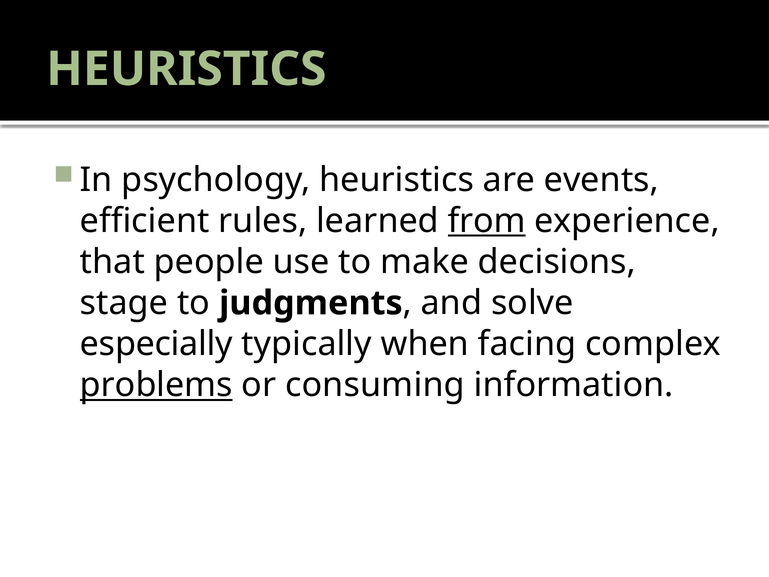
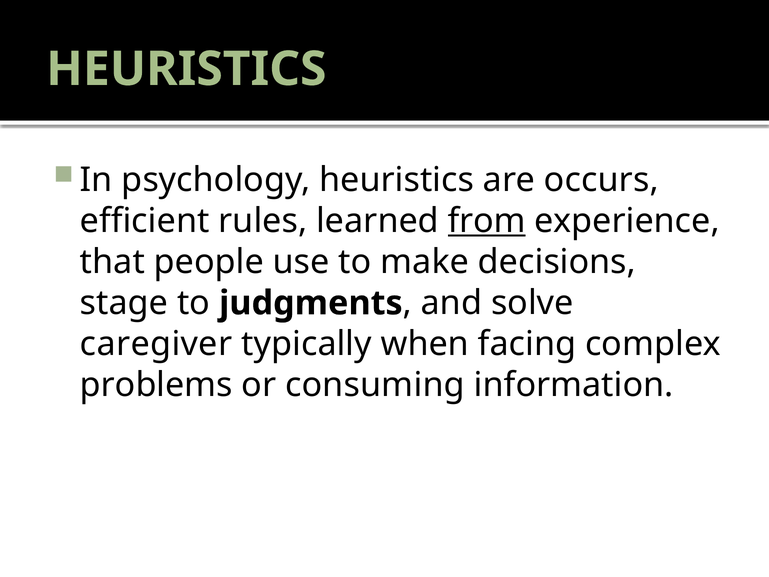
events: events -> occurs
especially: especially -> caregiver
problems underline: present -> none
